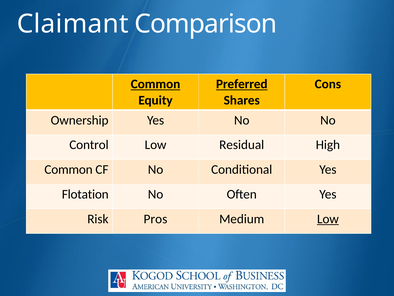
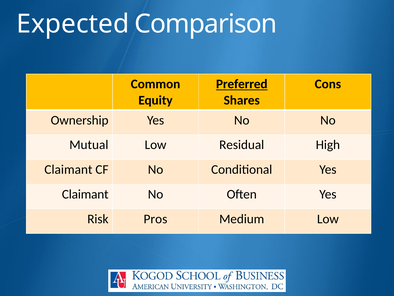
Claimant: Claimant -> Expected
Common at (156, 84) underline: present -> none
Control: Control -> Mutual
Common at (69, 169): Common -> Claimant
Flotation at (85, 194): Flotation -> Claimant
Low at (328, 219) underline: present -> none
